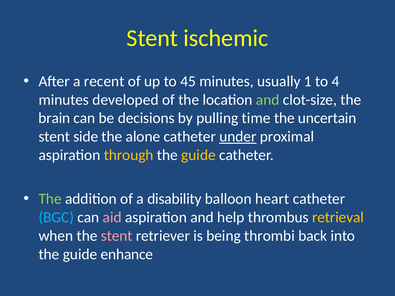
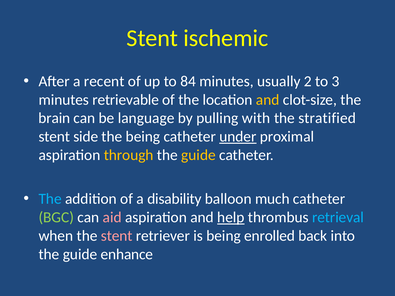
45: 45 -> 84
1: 1 -> 2
4: 4 -> 3
developed: developed -> retrievable
and at (268, 100) colour: light green -> yellow
decisions: decisions -> language
time: time -> with
uncertain: uncertain -> stratified
the alone: alone -> being
The at (50, 199) colour: light green -> light blue
heart: heart -> much
BGC colour: light blue -> light green
help underline: none -> present
retrieval colour: yellow -> light blue
thrombi: thrombi -> enrolled
